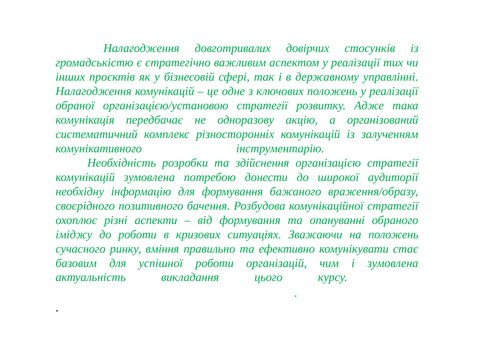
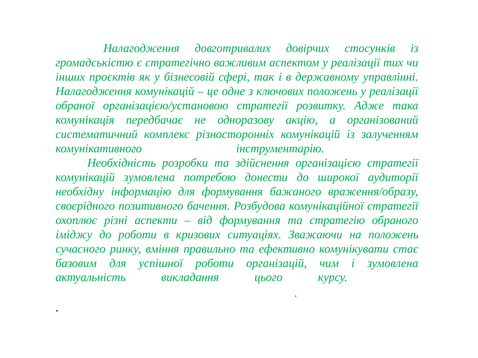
опануванні: опануванні -> стратегію
